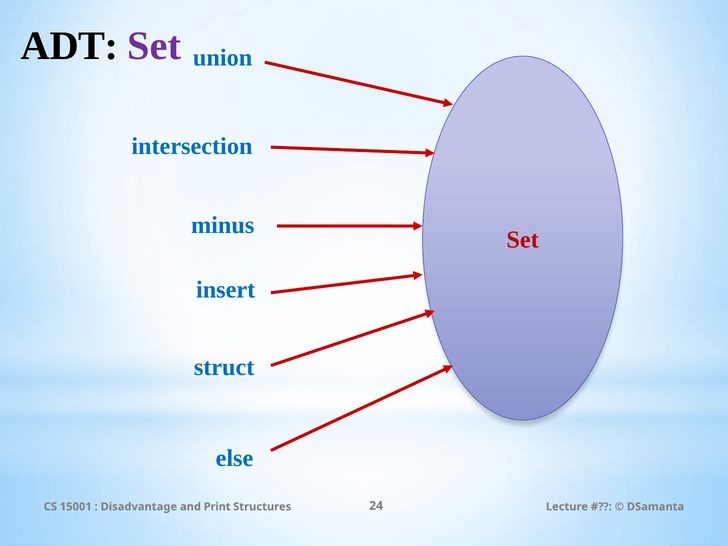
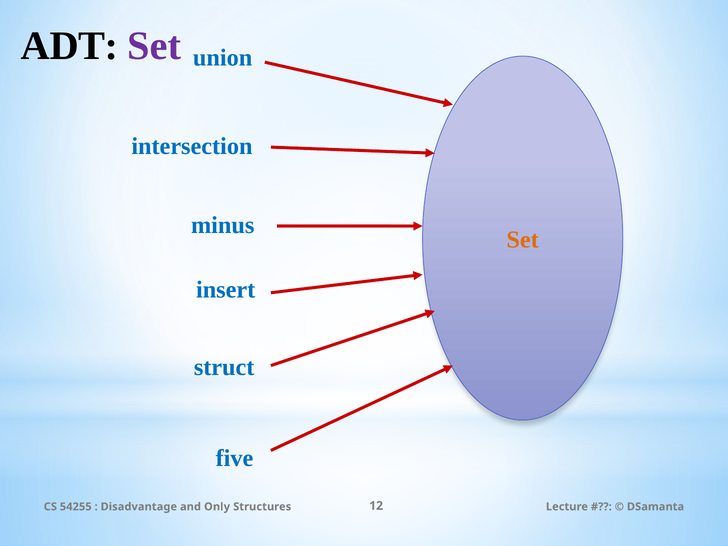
Set at (523, 240) colour: red -> orange
else: else -> five
15001: 15001 -> 54255
Print: Print -> Only
24: 24 -> 12
